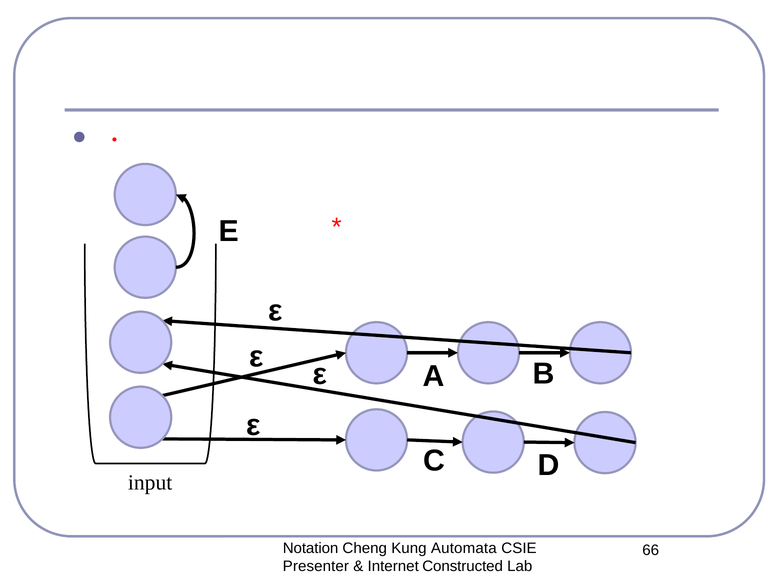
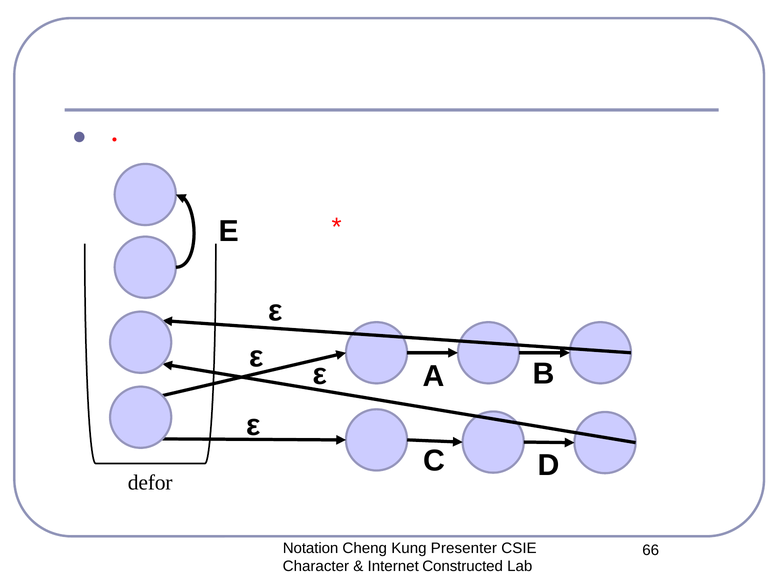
input: input -> defor
Automata: Automata -> Presenter
Presenter: Presenter -> Character
